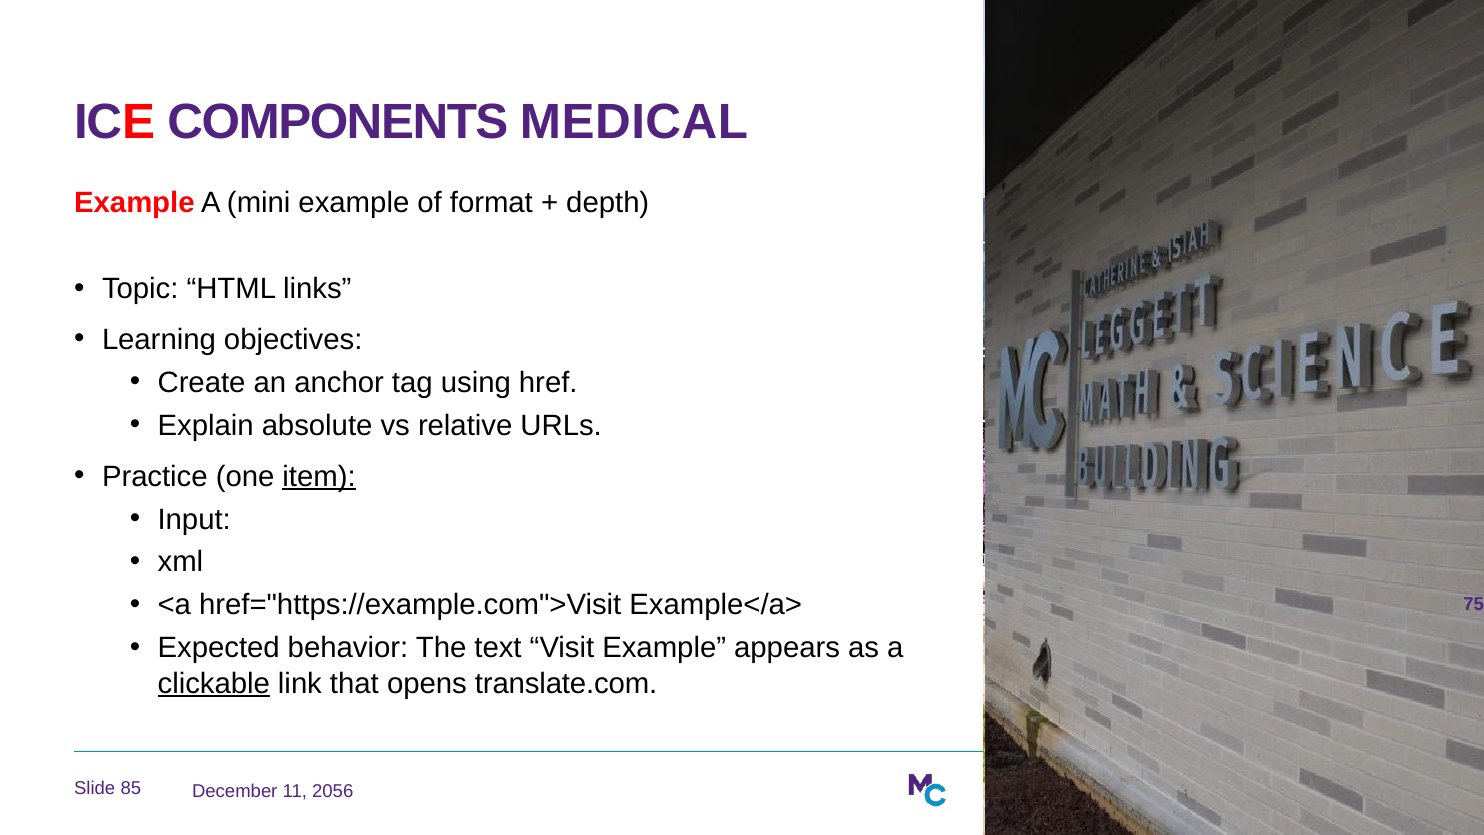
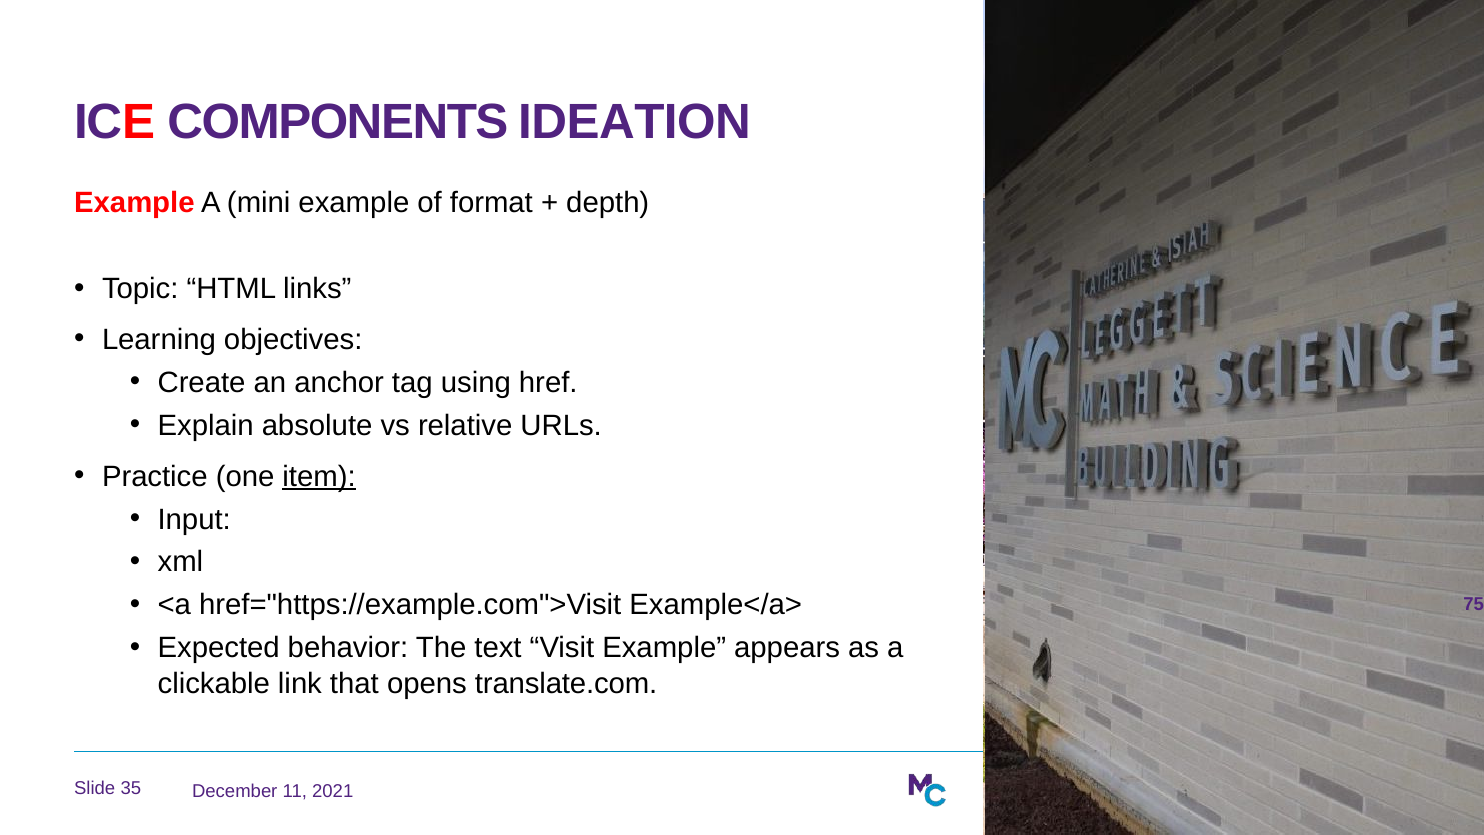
MEDICAL: MEDICAL -> IDEATION
clickable underline: present -> none
85: 85 -> 35
2056: 2056 -> 2021
